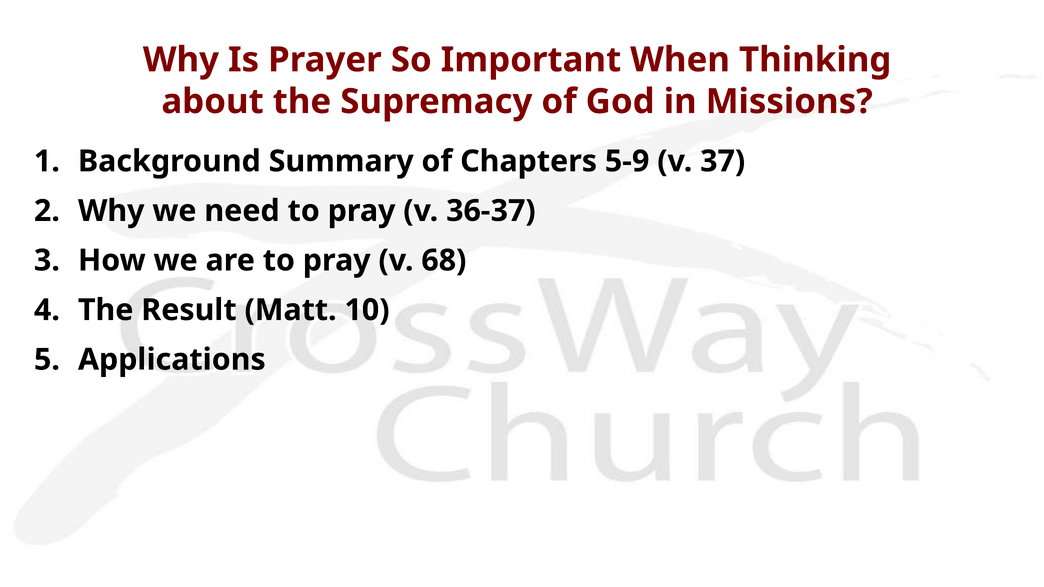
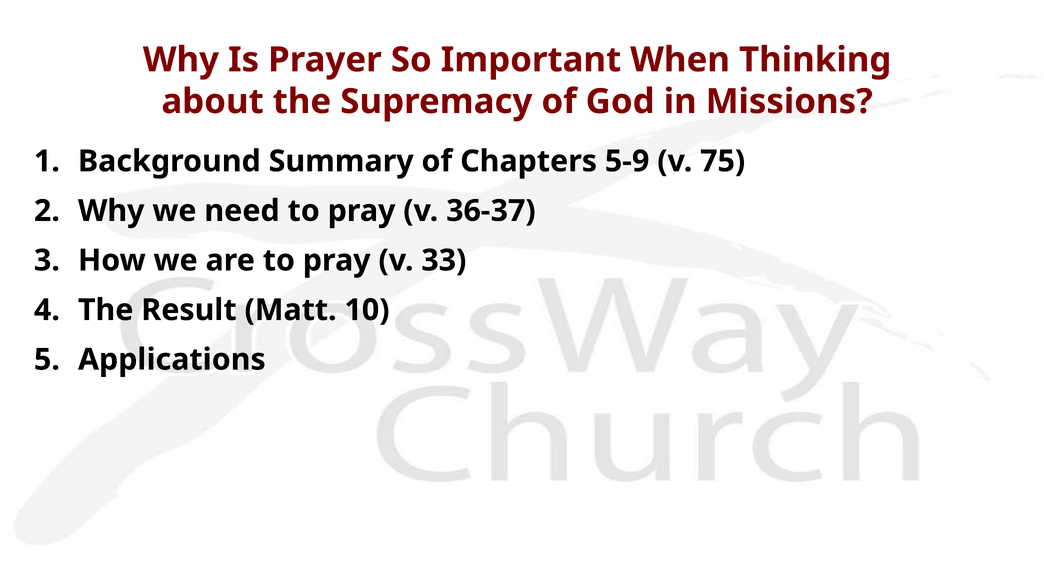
37: 37 -> 75
68: 68 -> 33
